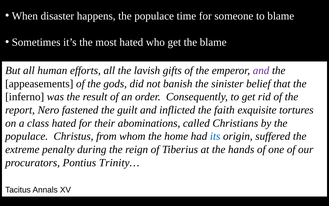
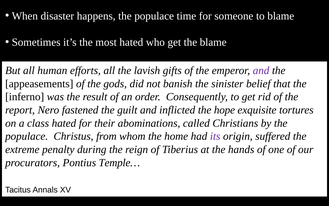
faith: faith -> hope
its colour: blue -> purple
Trinity…: Trinity… -> Temple…
